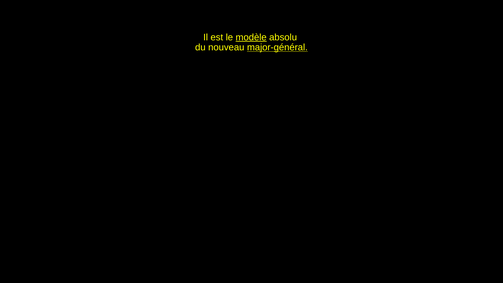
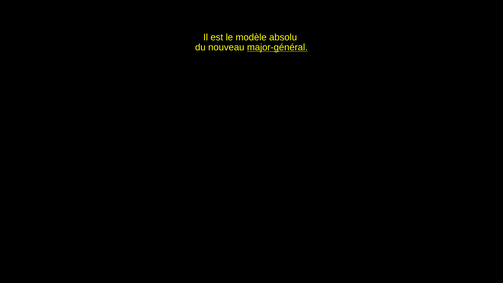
modèle underline: present -> none
